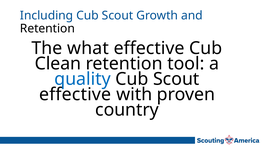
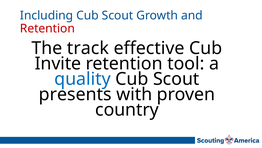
Retention at (47, 28) colour: black -> red
what: what -> track
Clean: Clean -> Invite
effective at (75, 94): effective -> presents
